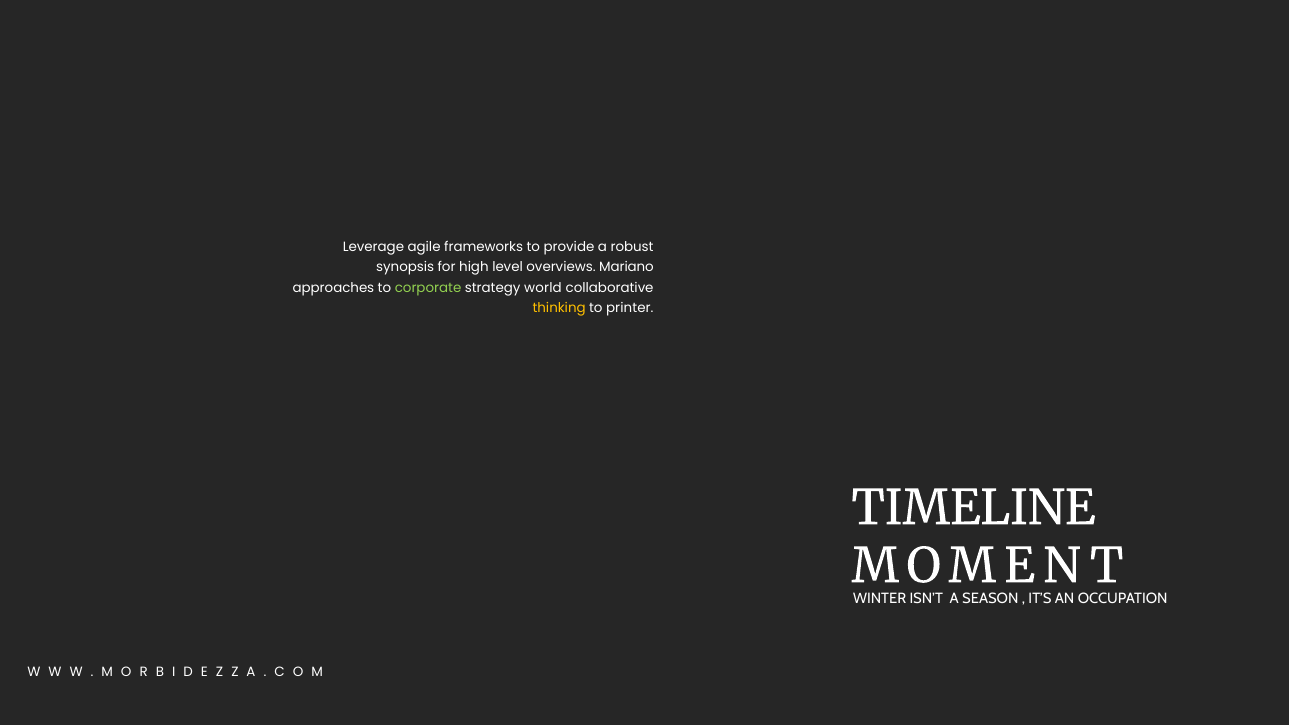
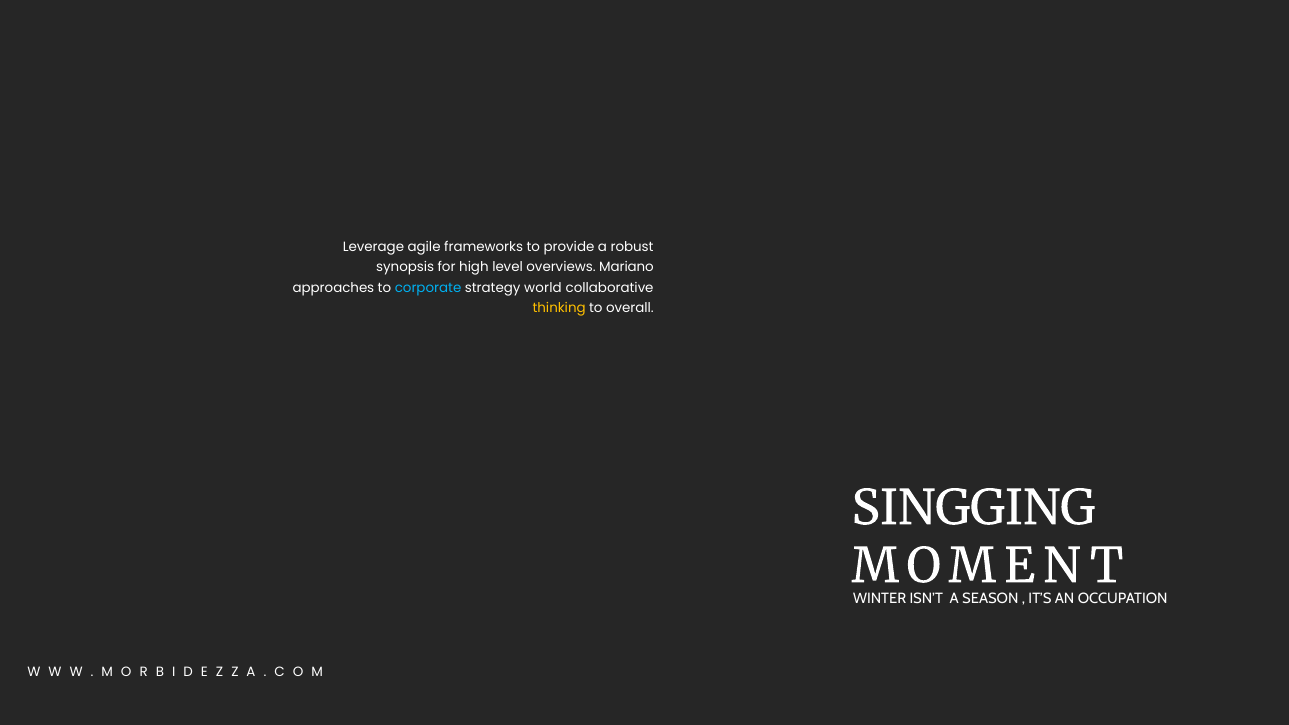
corporate colour: light green -> light blue
printer: printer -> overall
TIMELINE: TIMELINE -> SINGGING
